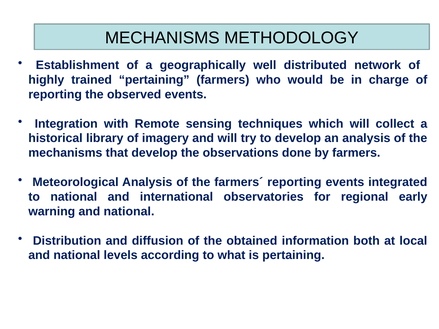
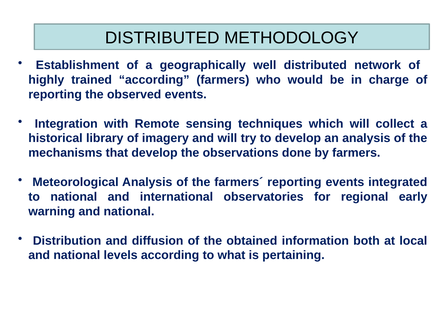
MECHANISMS at (162, 38): MECHANISMS -> DISTRIBUTED
trained pertaining: pertaining -> according
